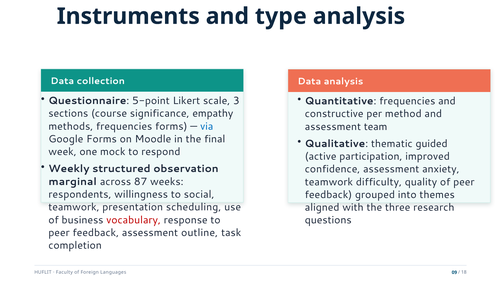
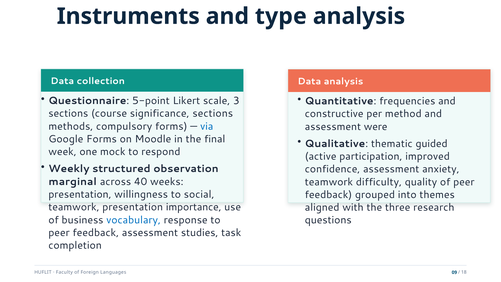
significance empathy: empathy -> sections
methods frequencies: frequencies -> compulsory
team: team -> were
87: 87 -> 40
respondents at (80, 194): respondents -> presentation
scheduling: scheduling -> importance
vocabulary colour: red -> blue
outline: outline -> studies
